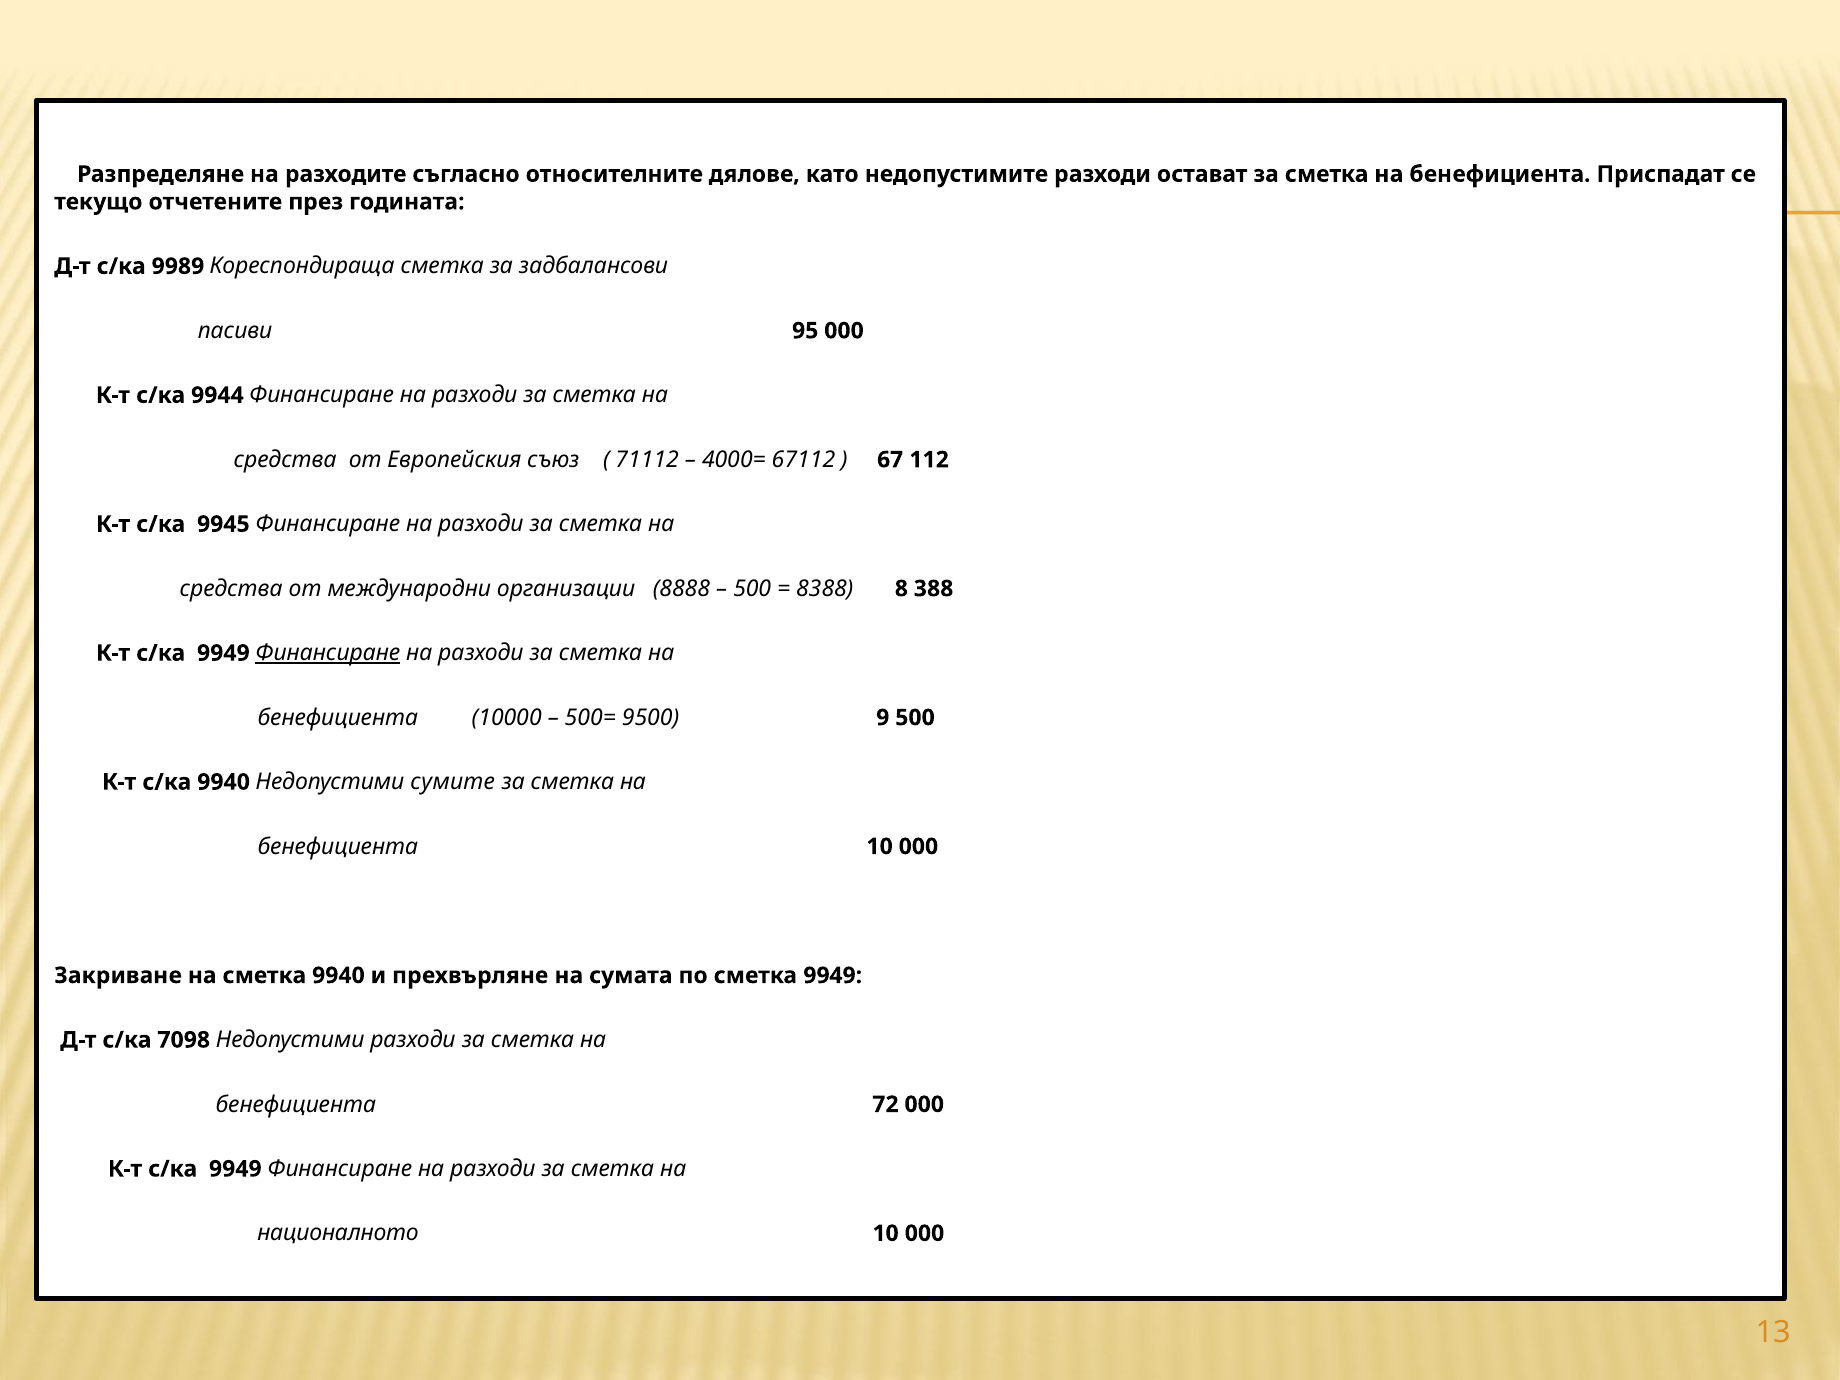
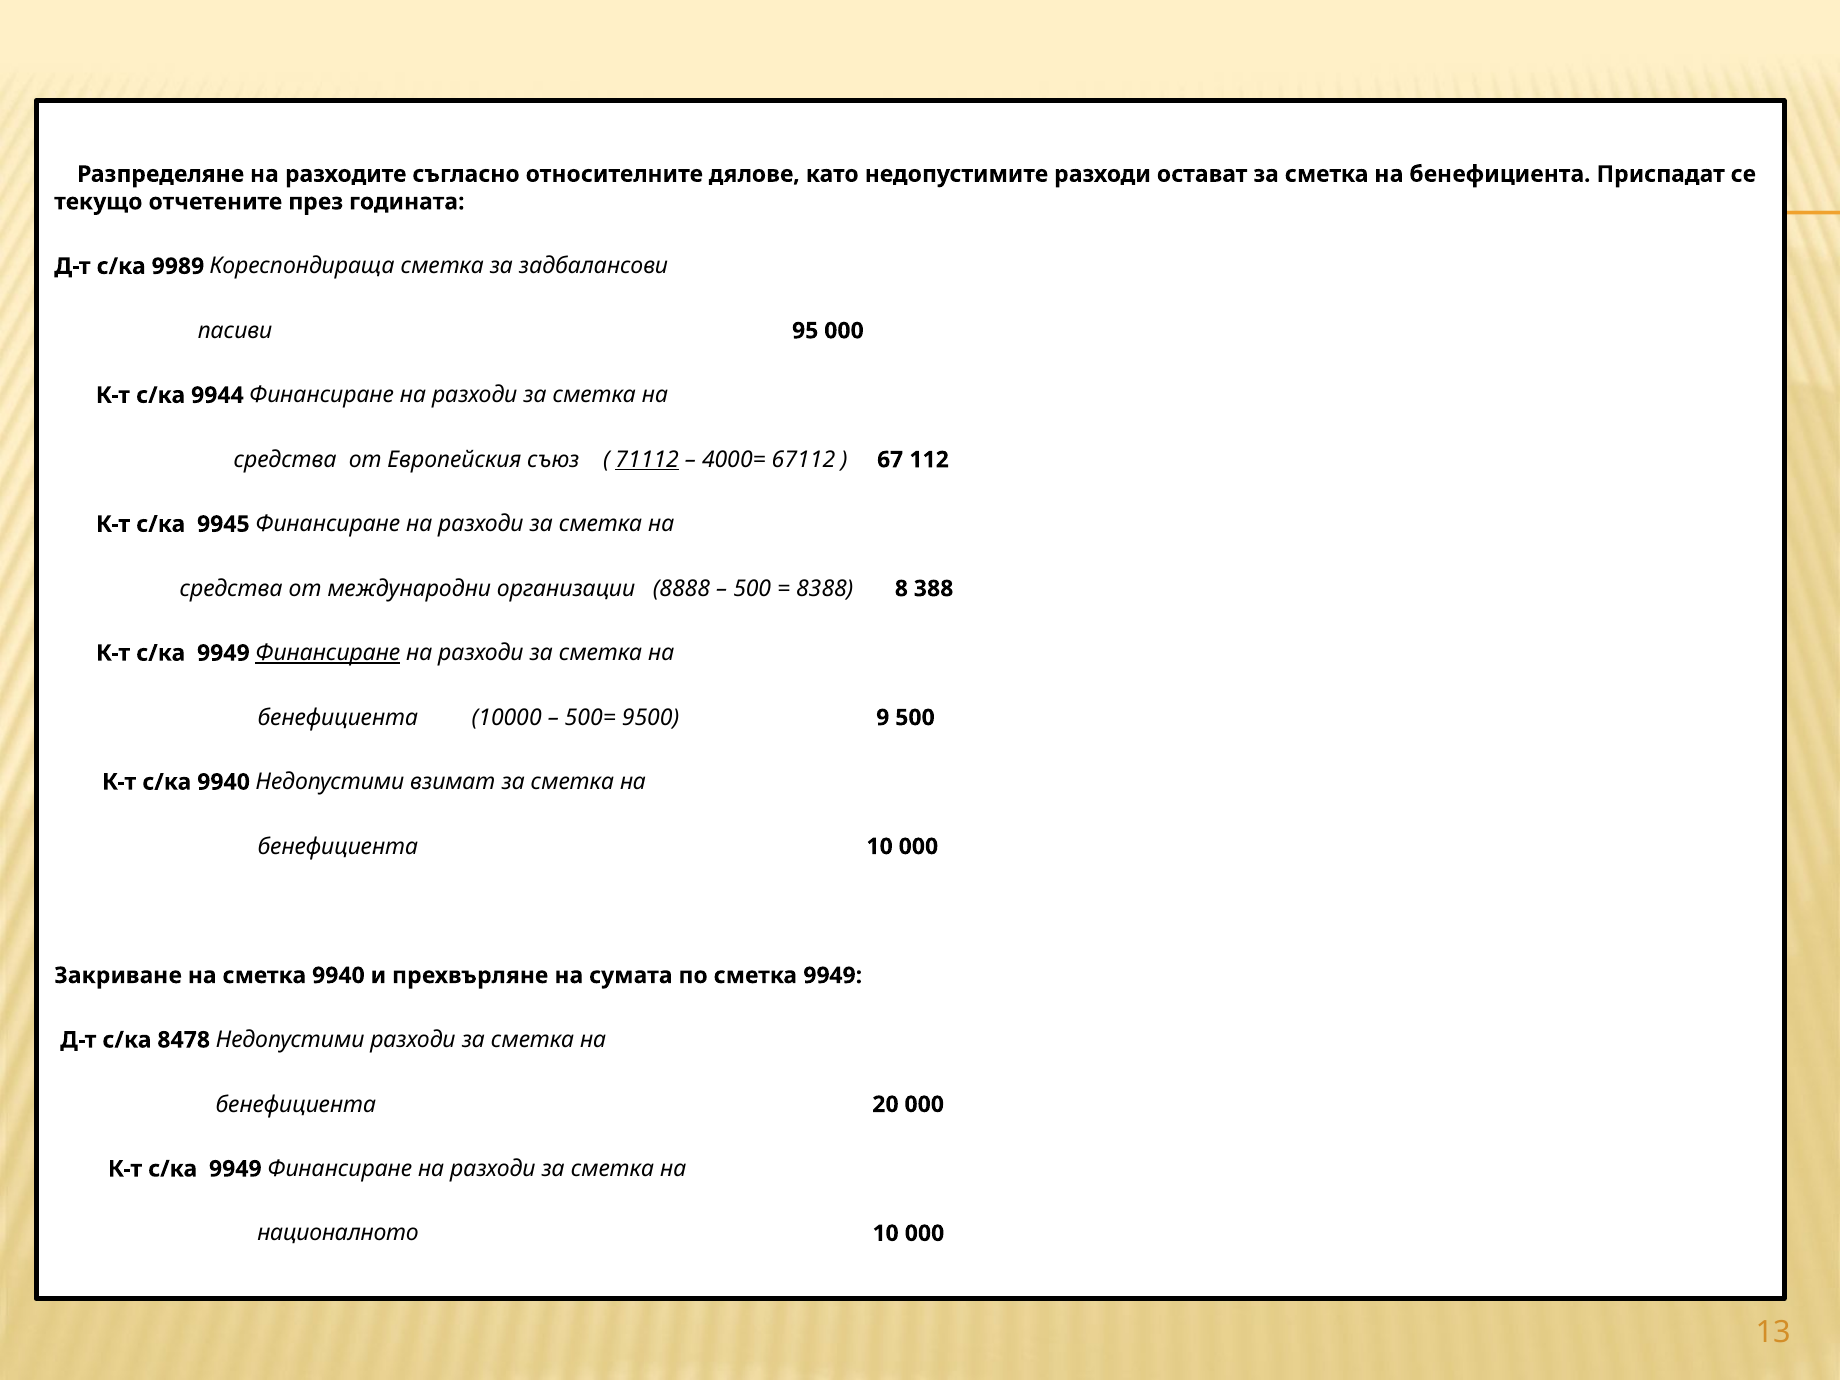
71112 underline: none -> present
сумите: сумите -> взимат
7098: 7098 -> 8478
72: 72 -> 20
